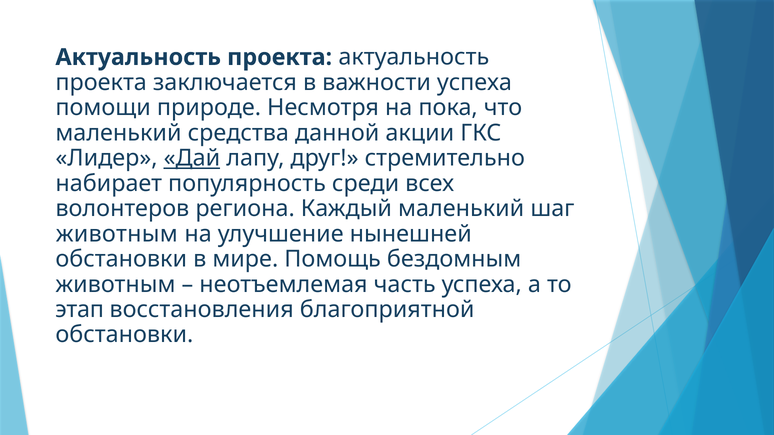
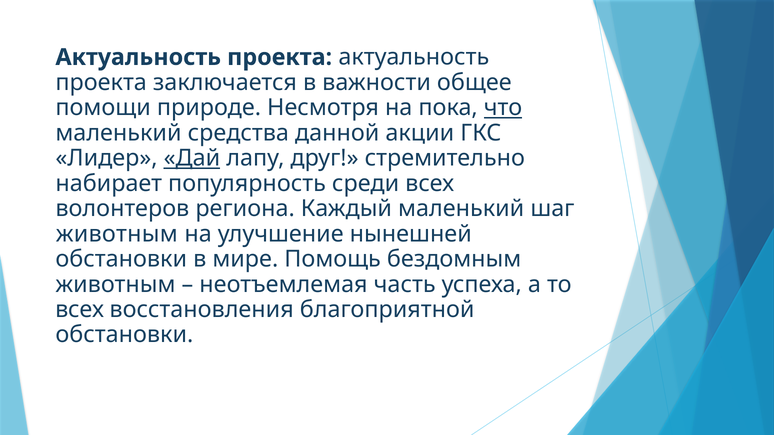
важности успеха: успеха -> общее
что underline: none -> present
этап at (80, 310): этап -> всех
